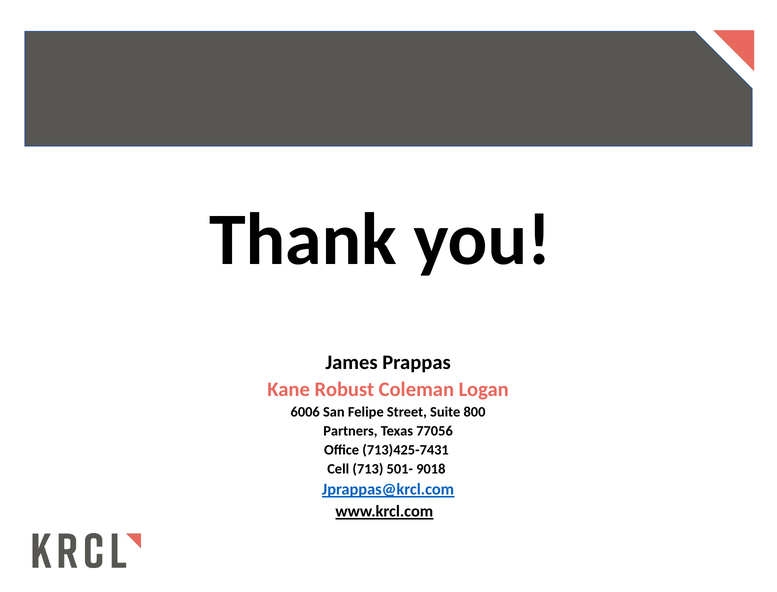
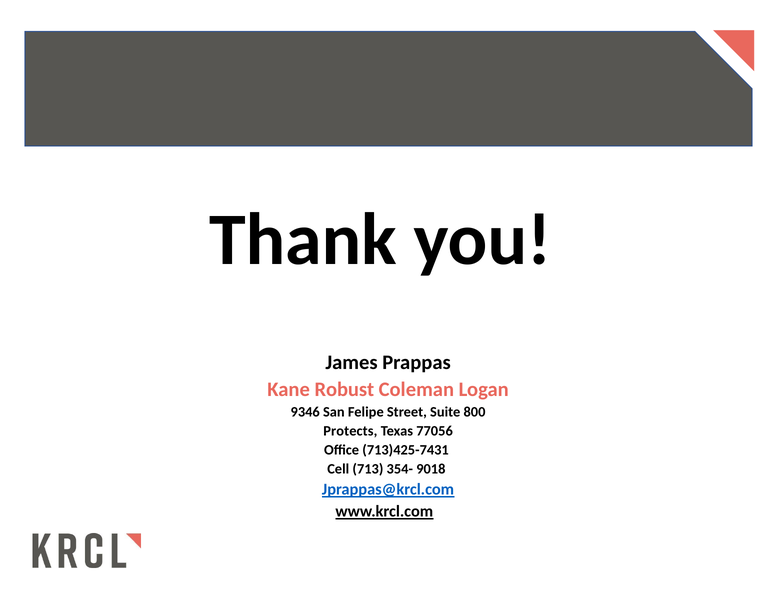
6006: 6006 -> 9346
Partners: Partners -> Protects
501-: 501- -> 354-
